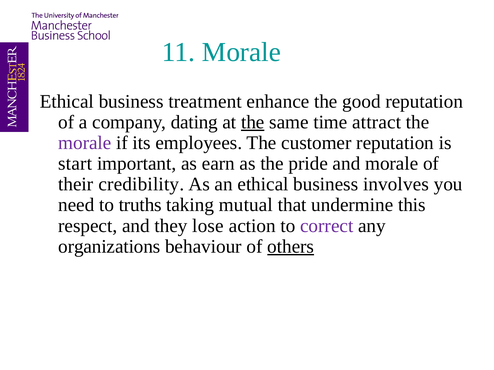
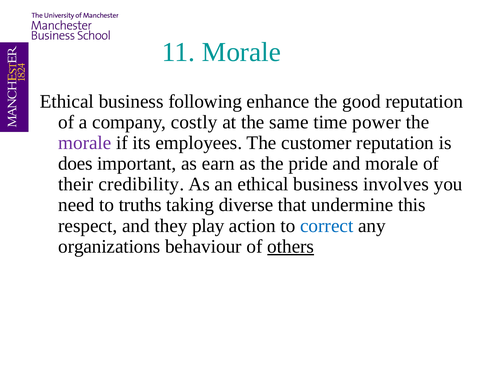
treatment: treatment -> following
dating: dating -> costly
the at (253, 122) underline: present -> none
attract: attract -> power
start: start -> does
mutual: mutual -> diverse
lose: lose -> play
correct colour: purple -> blue
